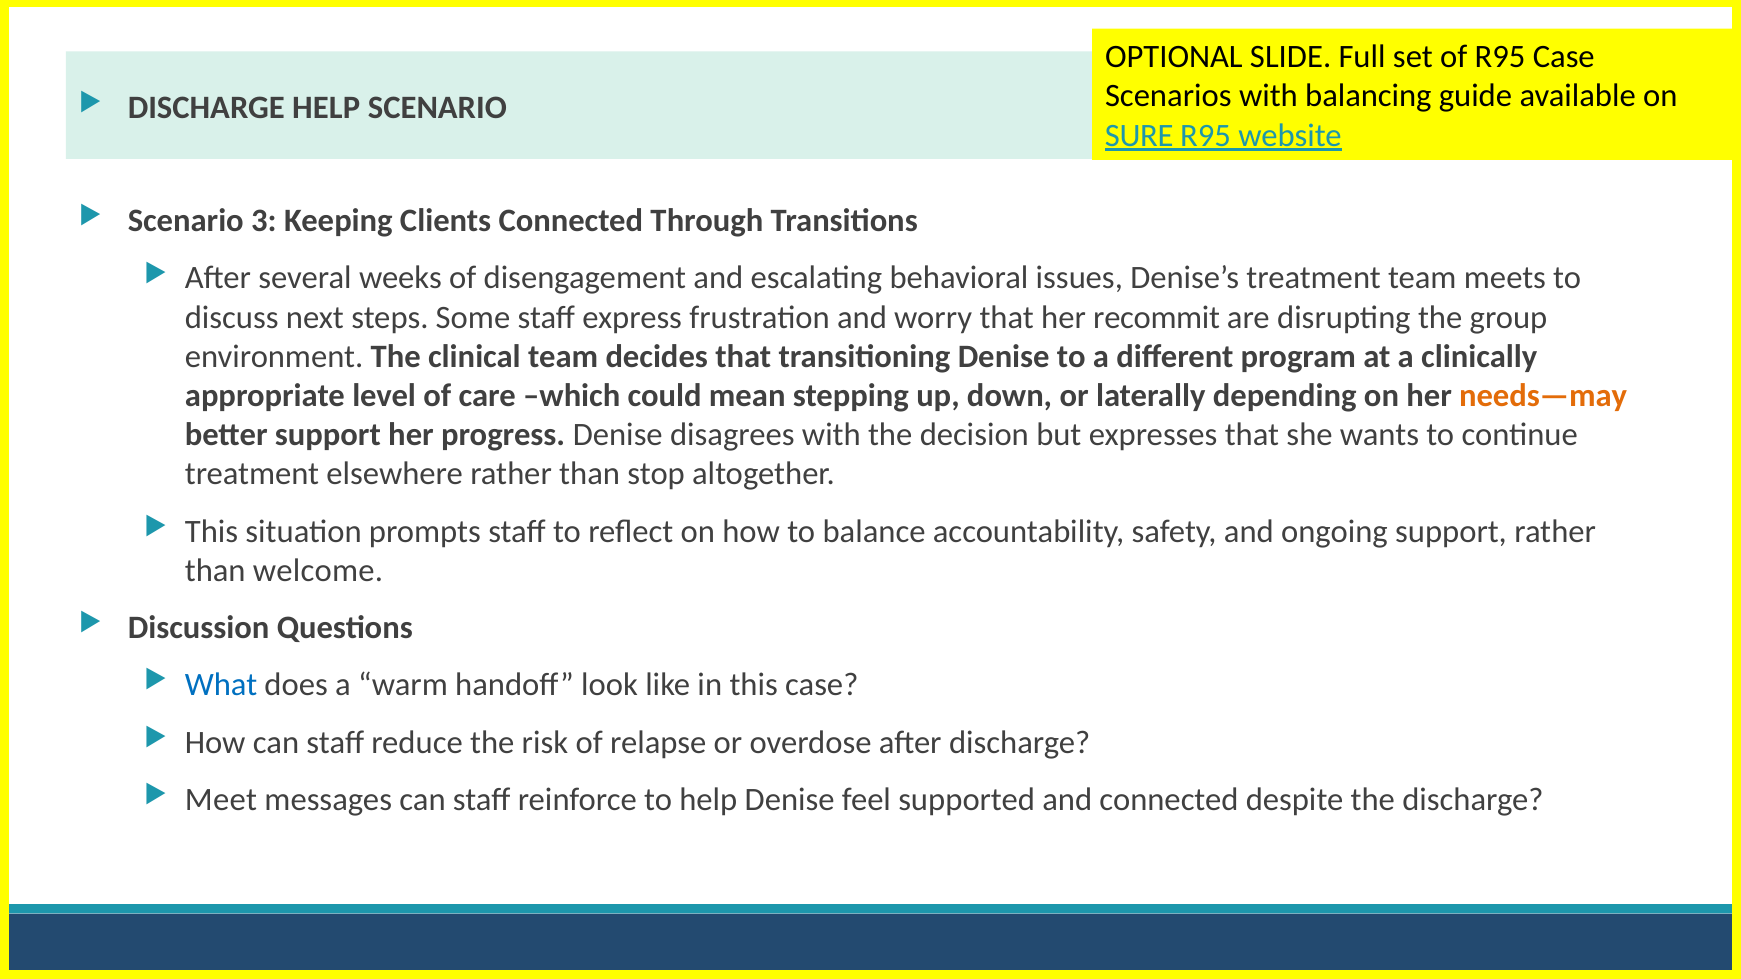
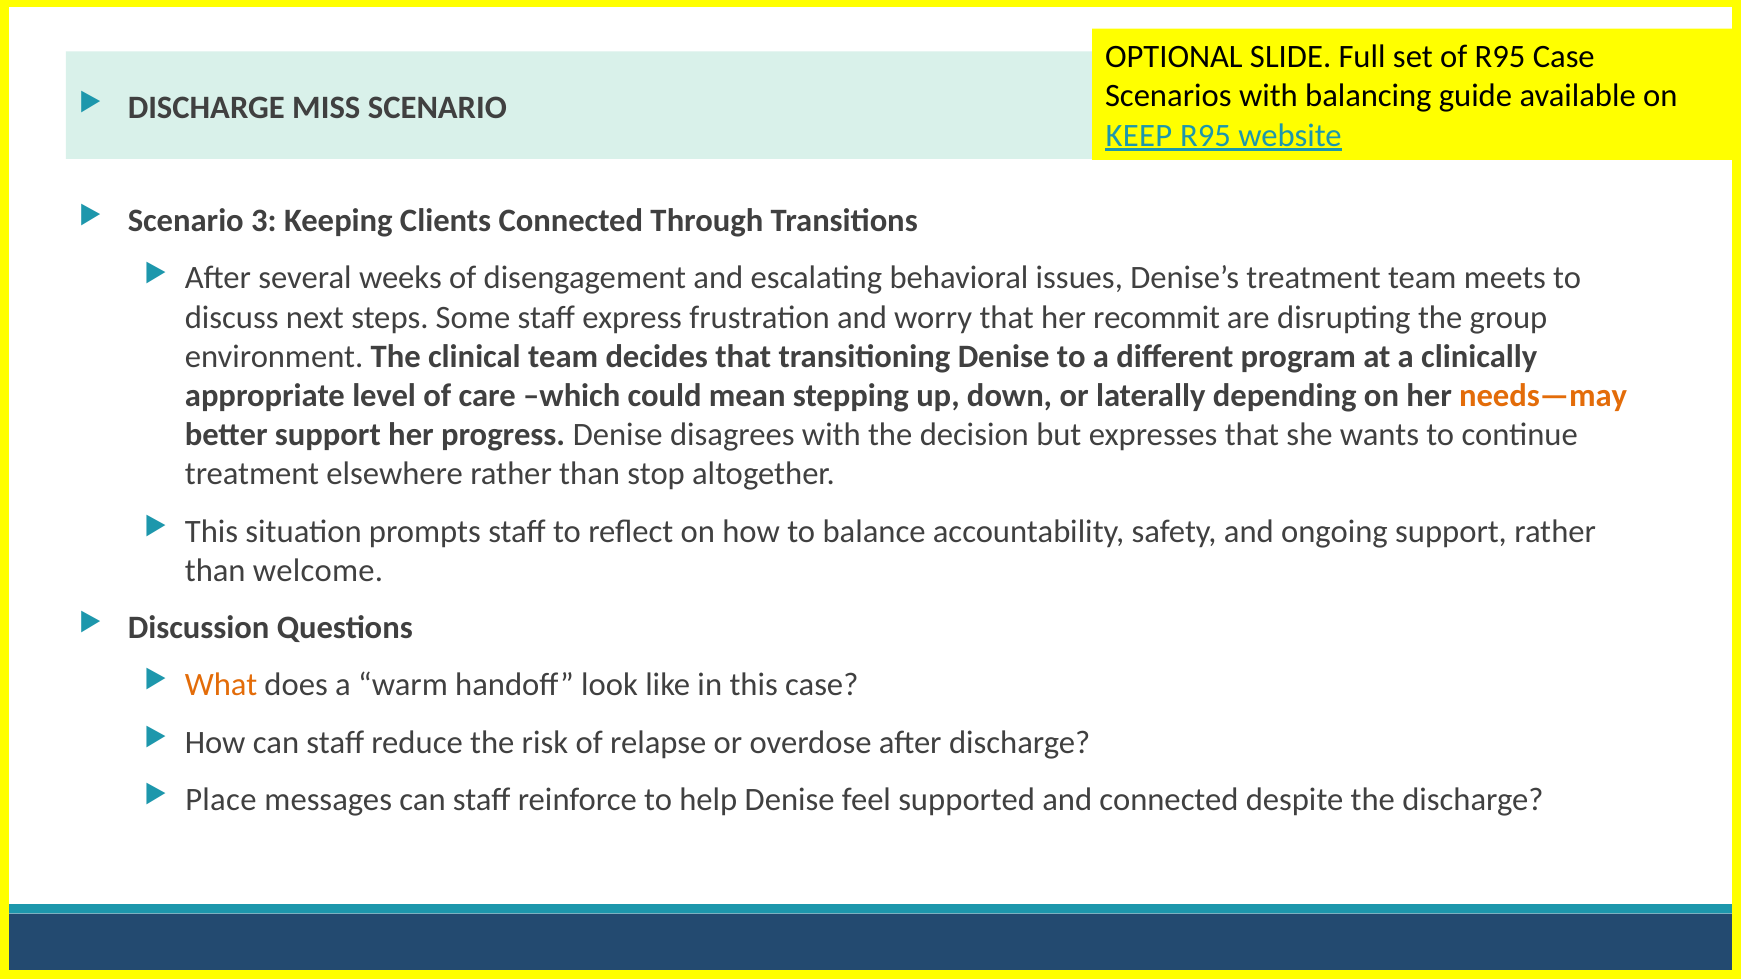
DISCHARGE HELP: HELP -> MISS
SURE: SURE -> KEEP
What colour: blue -> orange
Meet: Meet -> Place
